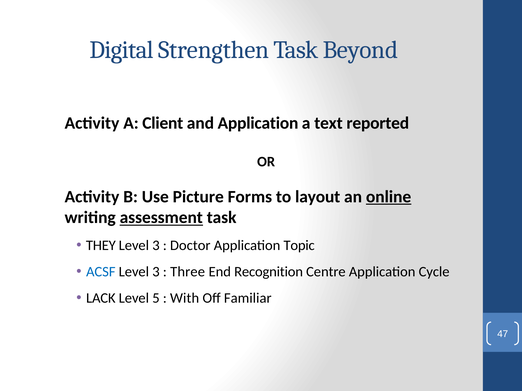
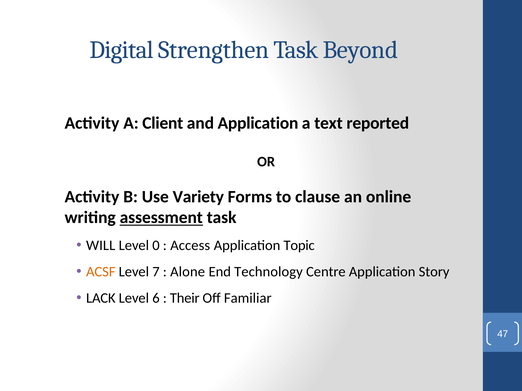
Picture: Picture -> Variety
layout: layout -> clause
online underline: present -> none
THEY: THEY -> WILL
3 at (156, 246): 3 -> 0
Doctor: Doctor -> Access
ACSF colour: blue -> orange
3 at (156, 272): 3 -> 7
Three: Three -> Alone
Recognition: Recognition -> Technology
Cycle: Cycle -> Story
5: 5 -> 6
With: With -> Their
